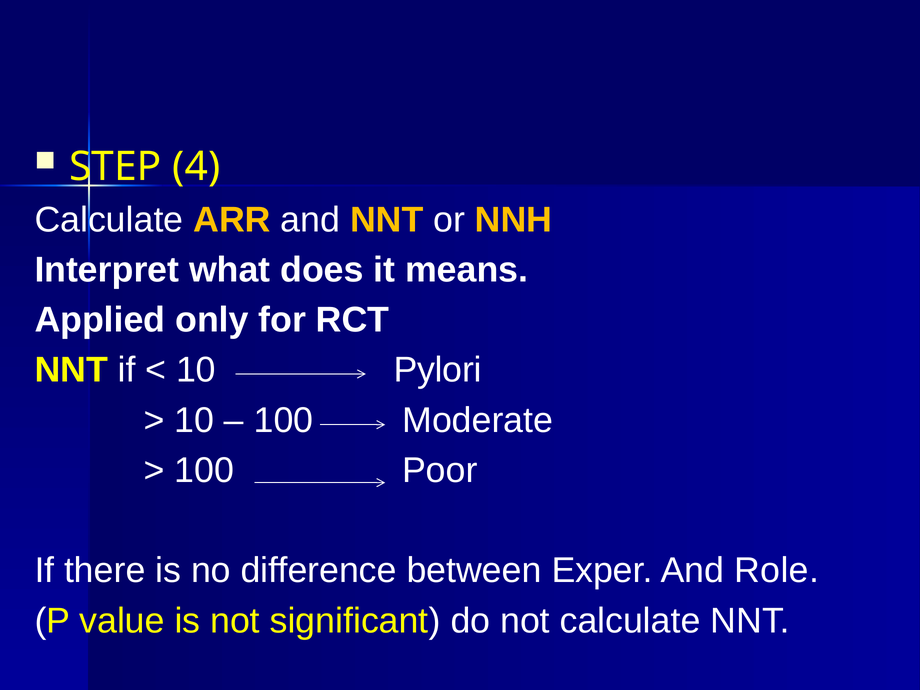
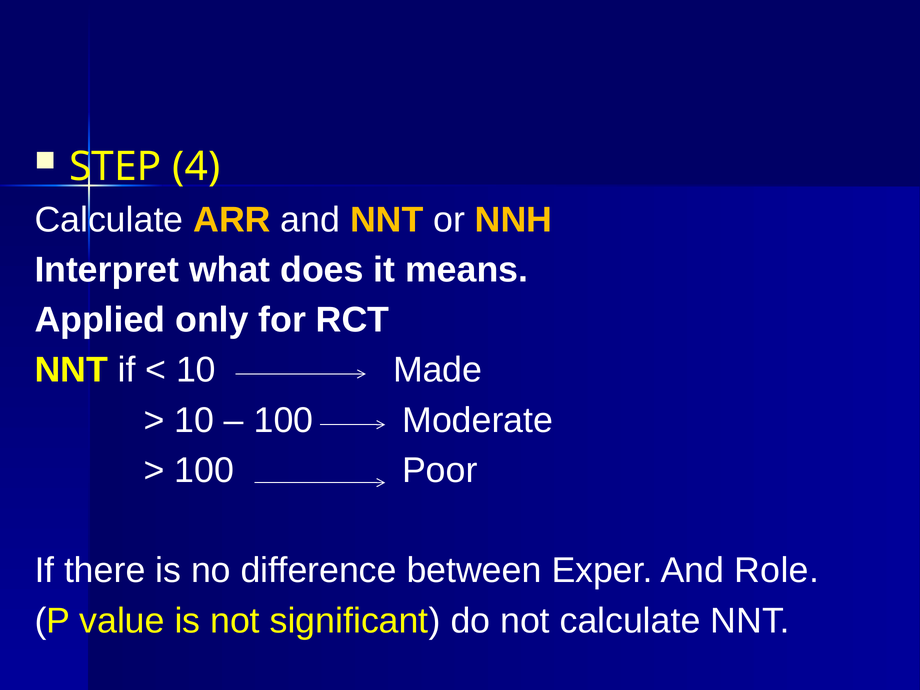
Pylori: Pylori -> Made
